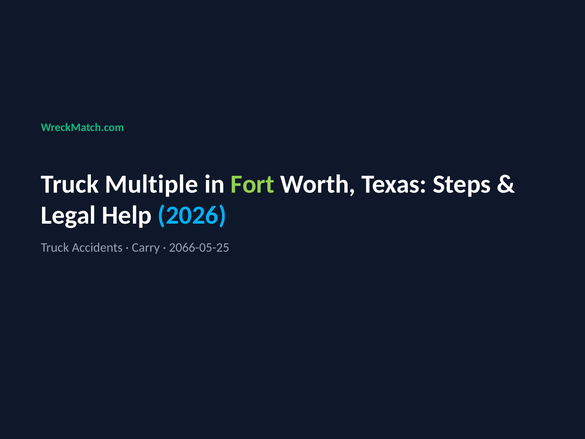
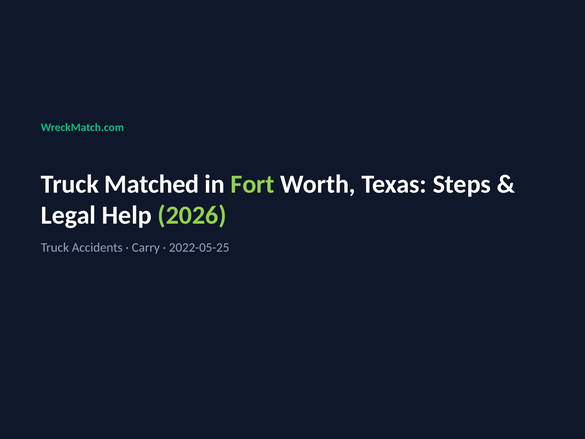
Multiple: Multiple -> Matched
2026 colour: light blue -> light green
2066-05-25: 2066-05-25 -> 2022-05-25
